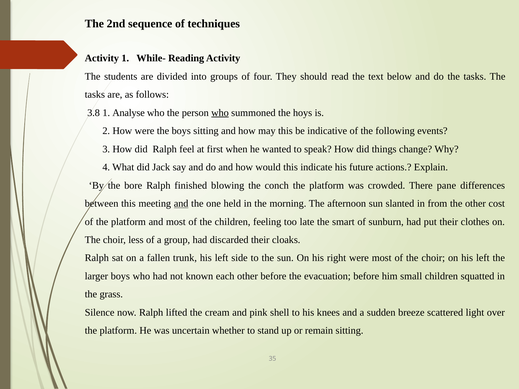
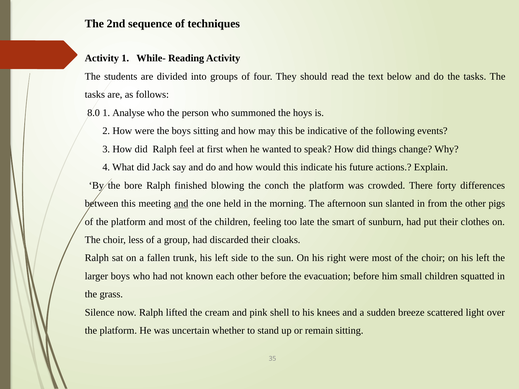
3.8: 3.8 -> 8.0
who at (220, 113) underline: present -> none
pane: pane -> forty
cost: cost -> pigs
